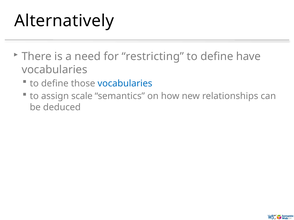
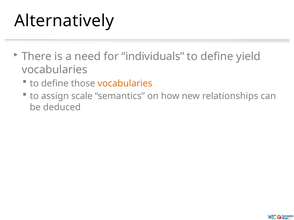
restricting: restricting -> individuals
have: have -> yield
vocabularies at (125, 84) colour: blue -> orange
